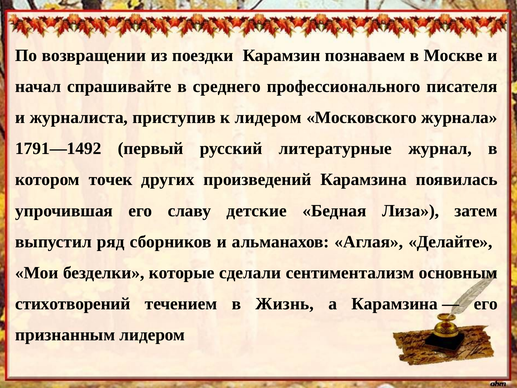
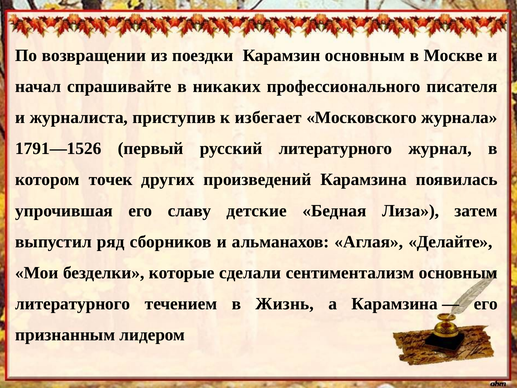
Карамзин познаваем: познаваем -> основным
среднего: среднего -> никаких
к лидером: лидером -> избегает
1791—1492: 1791—1492 -> 1791—1526
русский литературные: литературные -> литературного
стихотворений at (73, 304): стихотворений -> литературного
